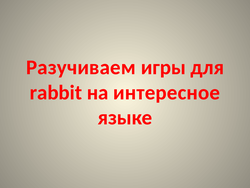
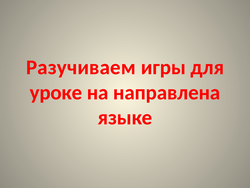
rabbit: rabbit -> уроке
интересное: интересное -> направлена
